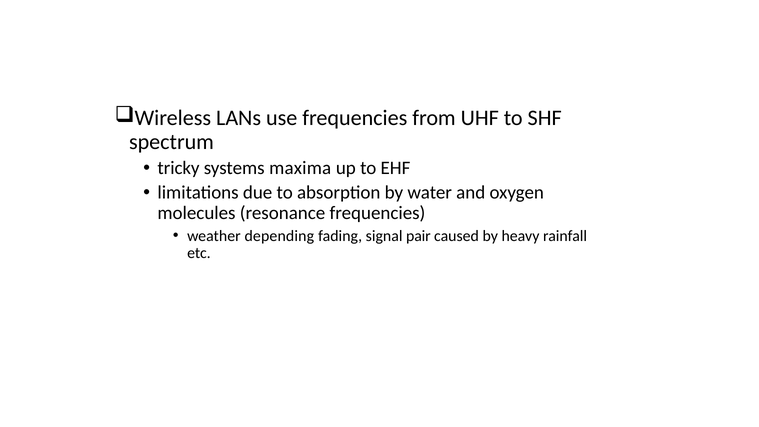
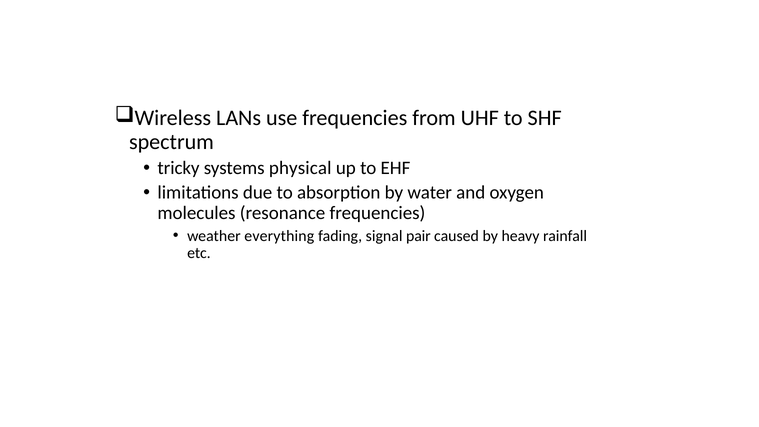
maxima: maxima -> physical
depending: depending -> everything
